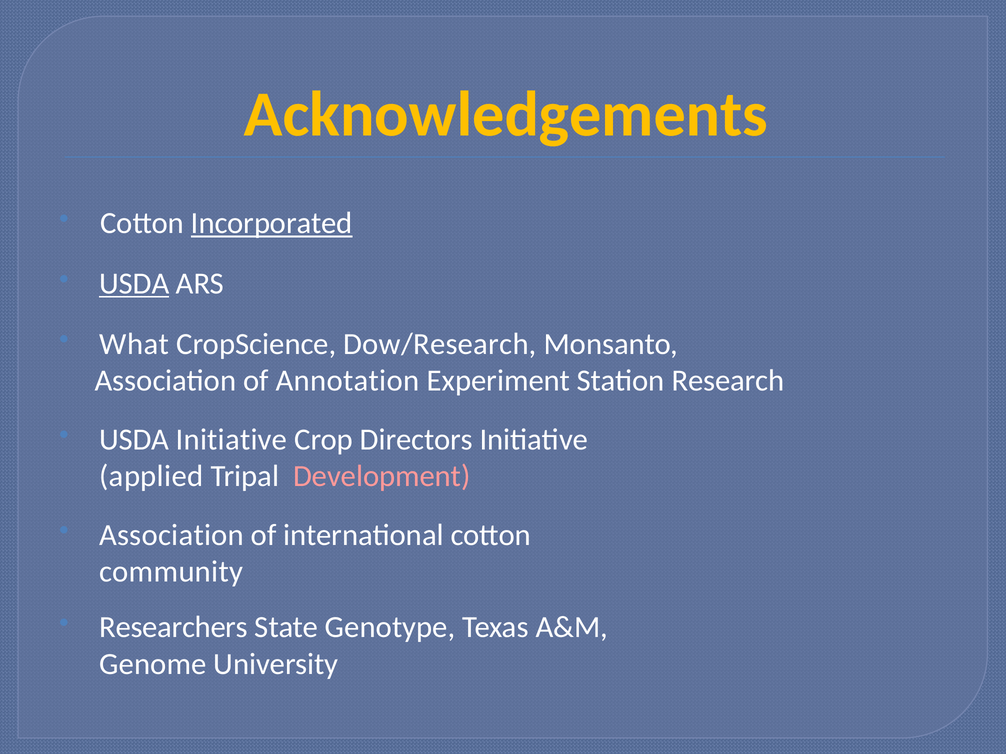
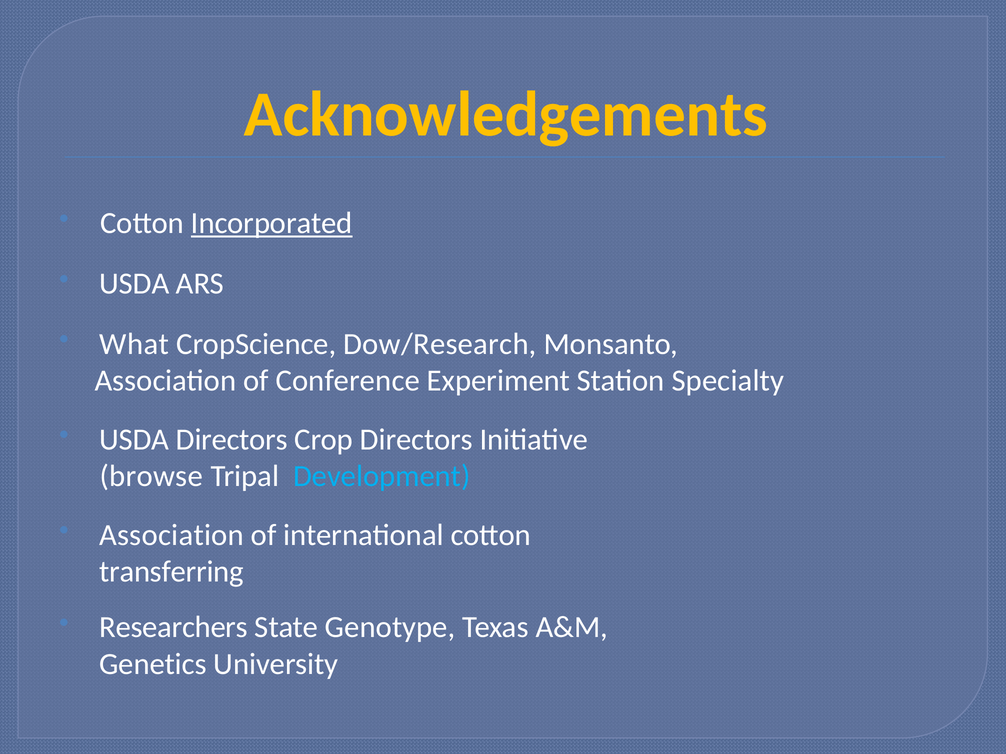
USDA at (134, 284) underline: present -> none
Annotation: Annotation -> Conference
Research: Research -> Specialty
USDA Initiative: Initiative -> Directors
applied: applied -> browse
Development colour: pink -> light blue
community: community -> transferring
Genome: Genome -> Genetics
